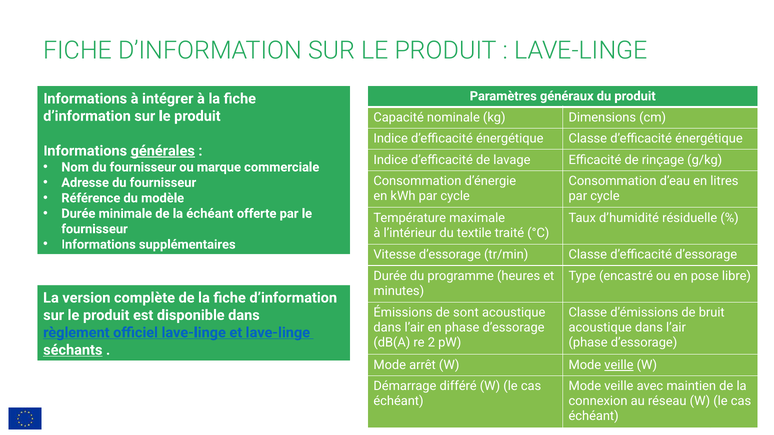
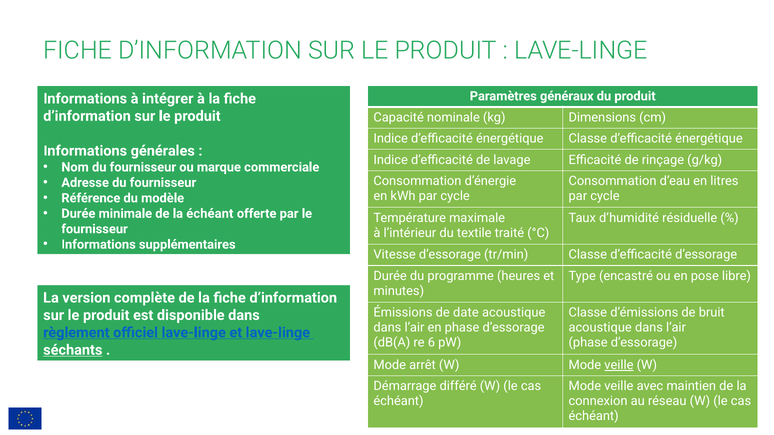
générales underline: present -> none
sont: sont -> date
2: 2 -> 6
